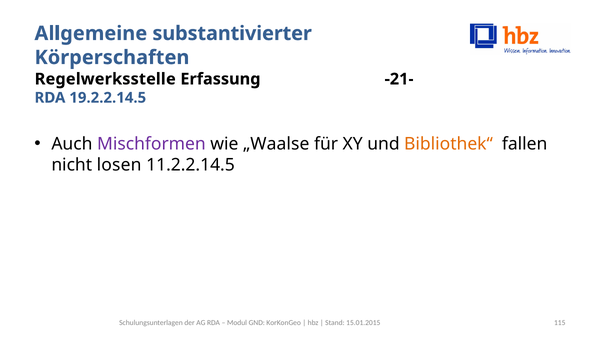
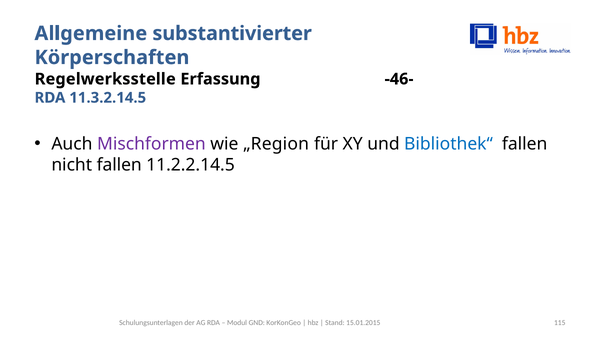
-21-: -21- -> -46-
19.2.2.14.5: 19.2.2.14.5 -> 11.3.2.14.5
„Waalse: „Waalse -> „Region
Bibliothek“ colour: orange -> blue
nicht losen: losen -> fallen
